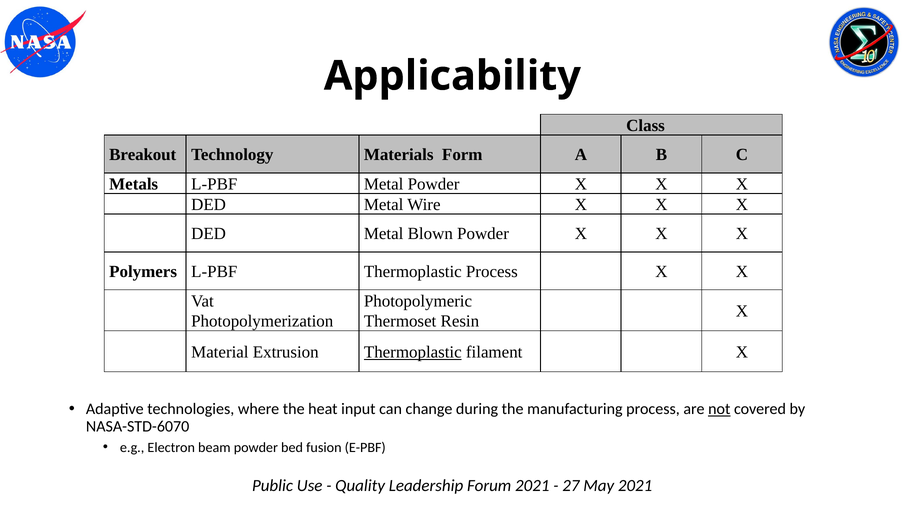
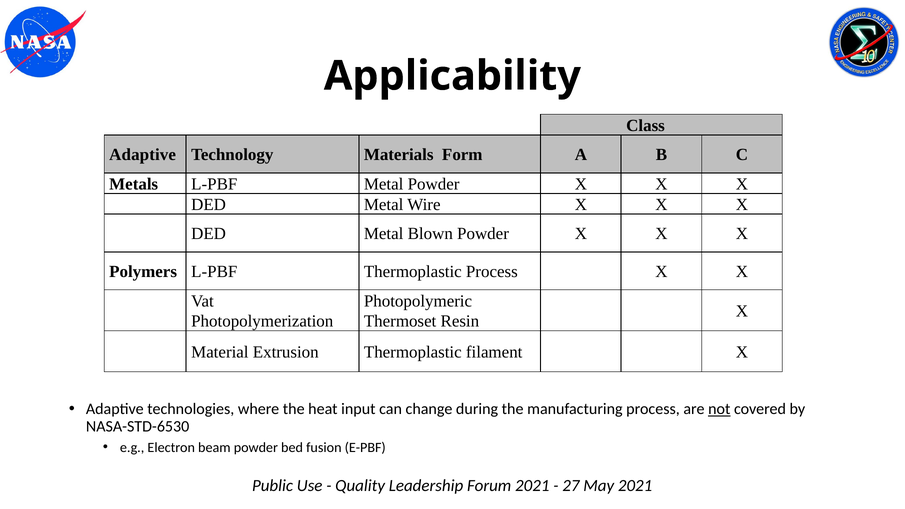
Breakout at (143, 155): Breakout -> Adaptive
Thermoplastic at (413, 352) underline: present -> none
NASA-STD-6070: NASA-STD-6070 -> NASA-STD-6530
